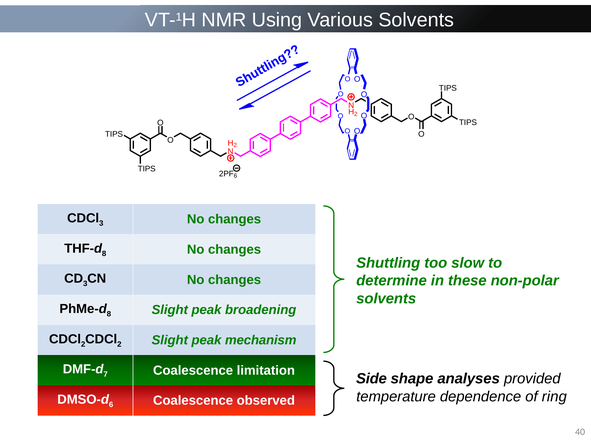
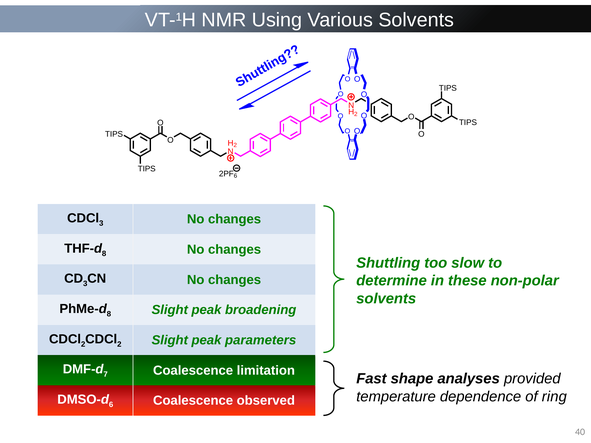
mechanism: mechanism -> parameters
Side: Side -> Fast
